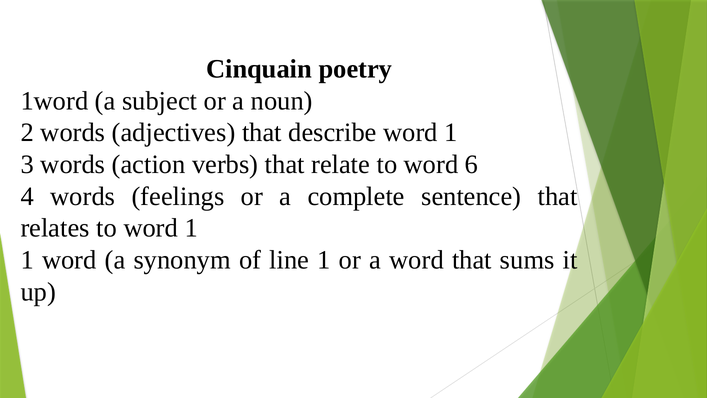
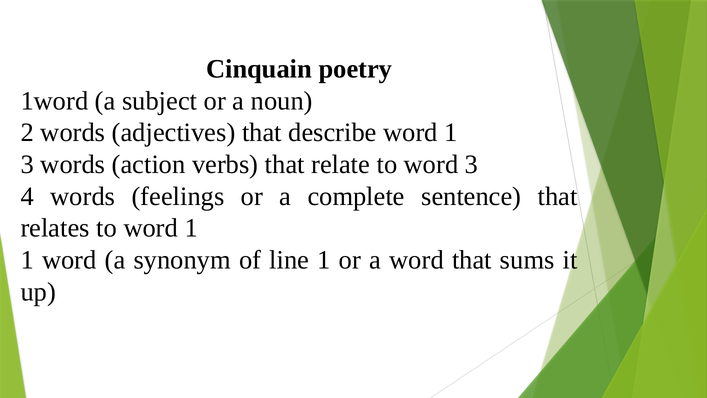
word 6: 6 -> 3
